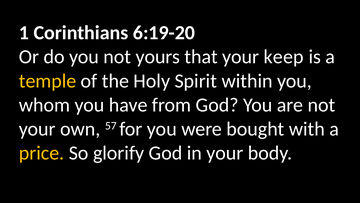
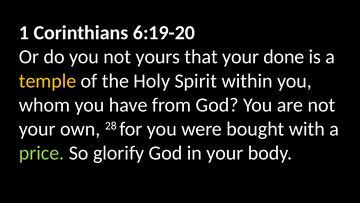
keep: keep -> done
57: 57 -> 28
price colour: yellow -> light green
